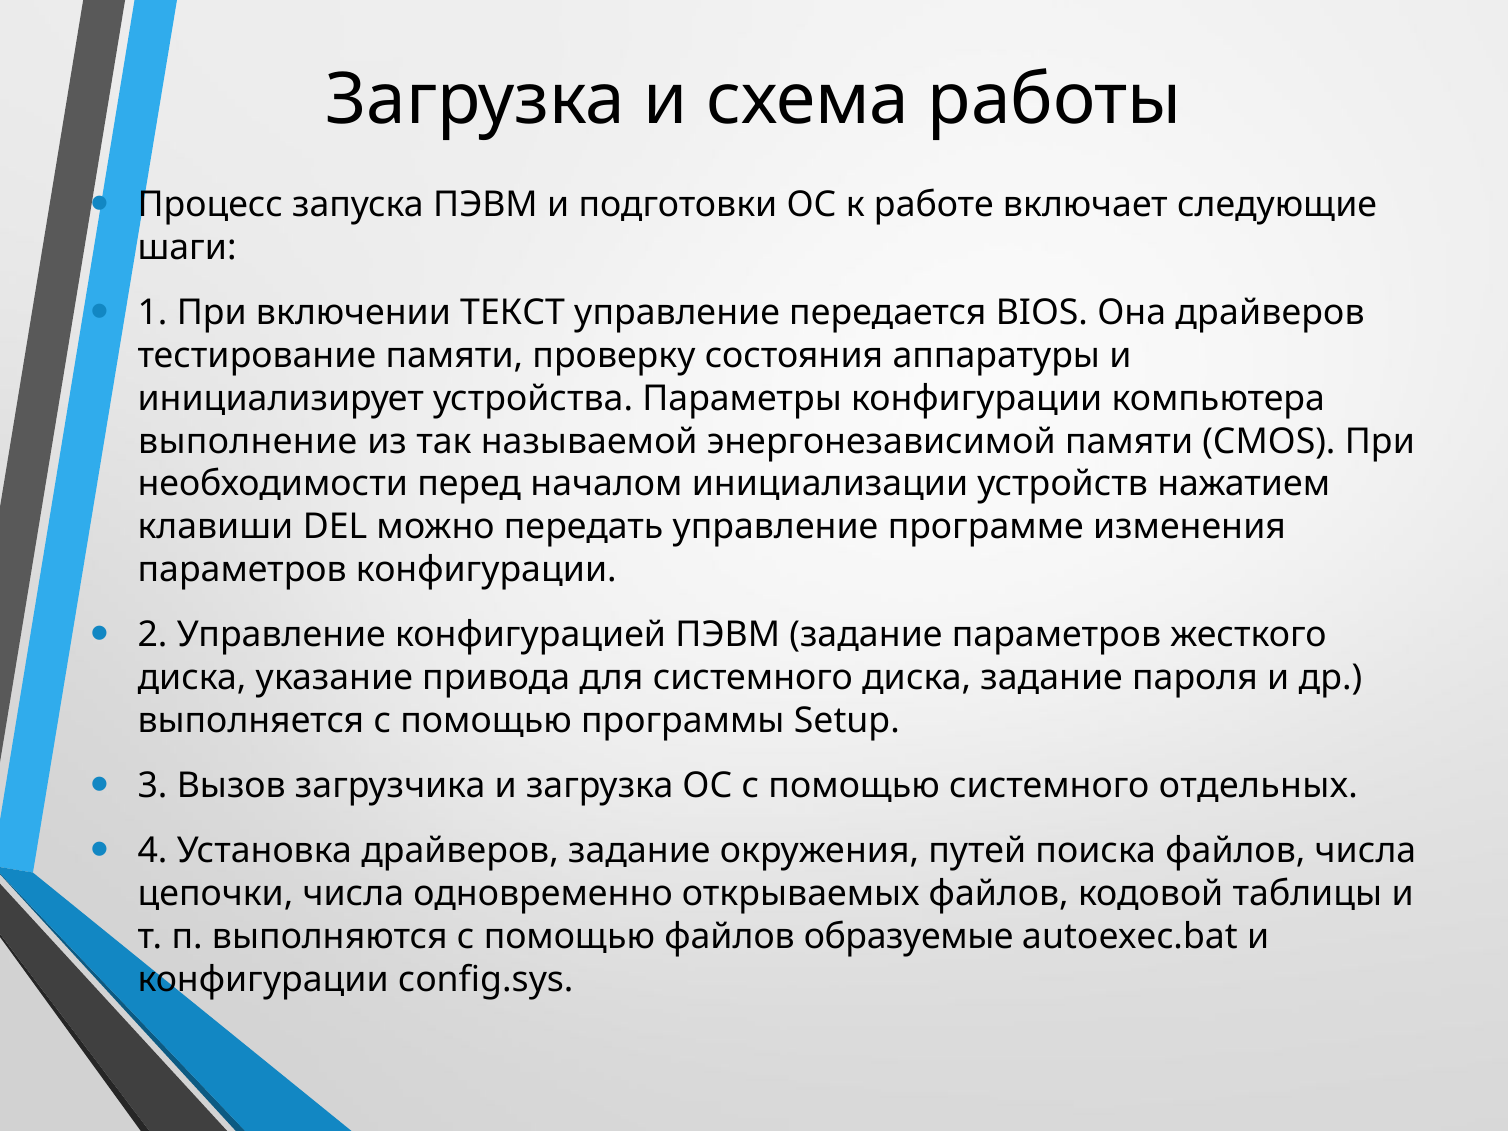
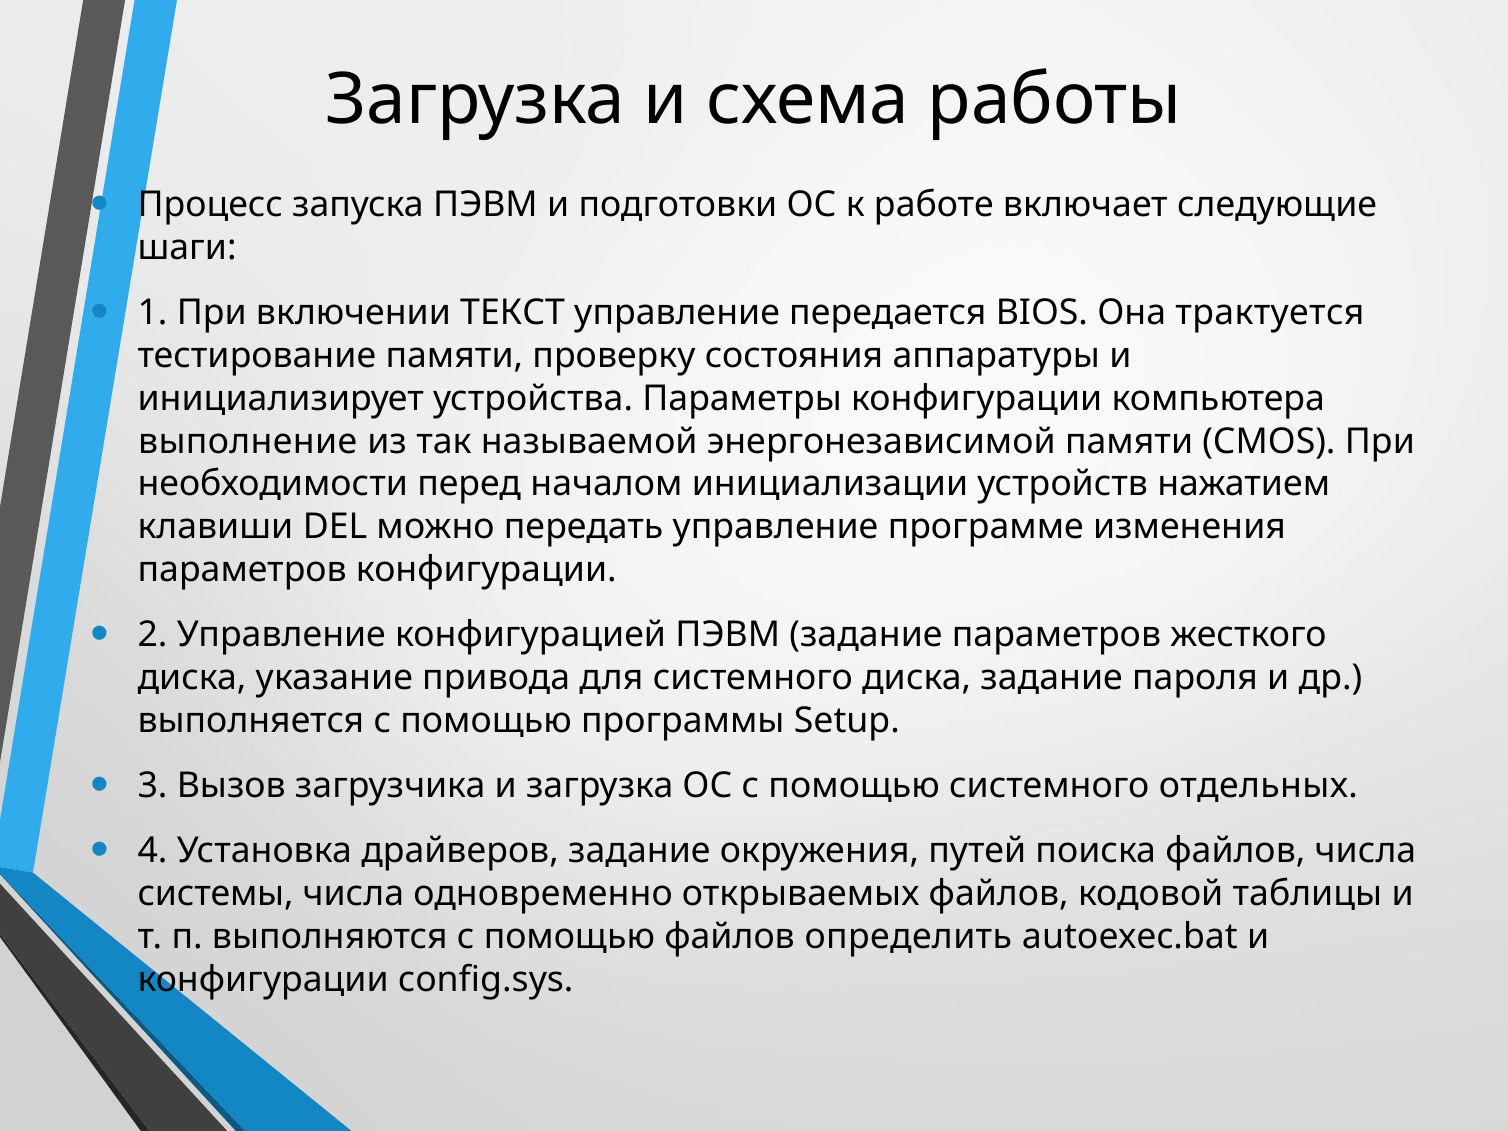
Она драйверов: драйверов -> трактуется
цепочки: цепочки -> системы
образуемые: образуемые -> определить
